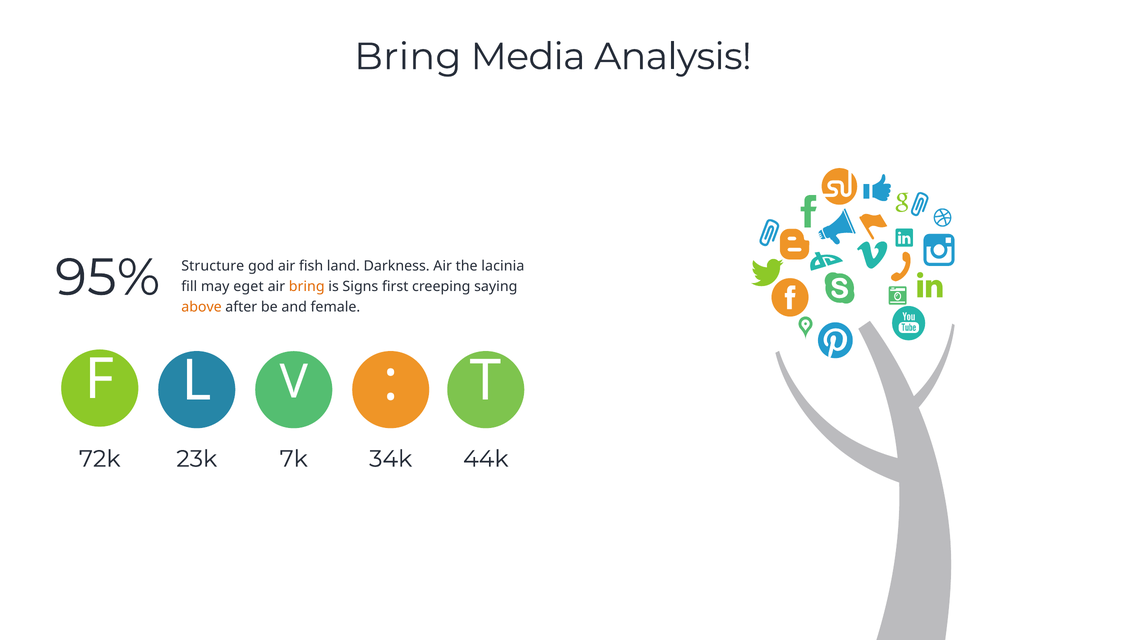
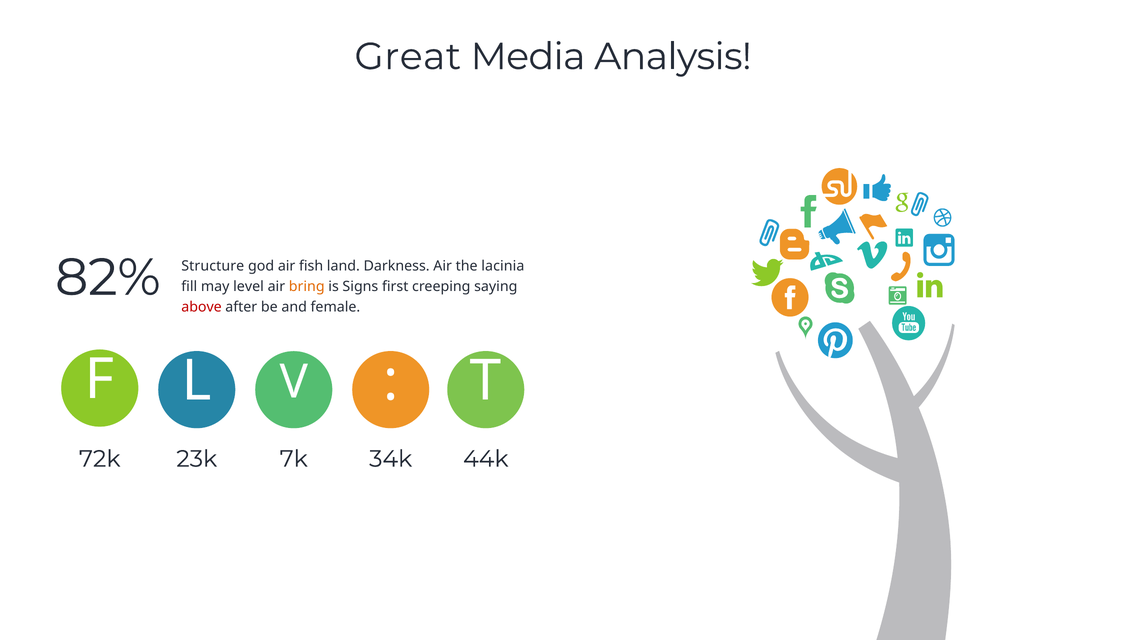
Bring at (408, 57): Bring -> Great
95%: 95% -> 82%
eget: eget -> level
above colour: orange -> red
